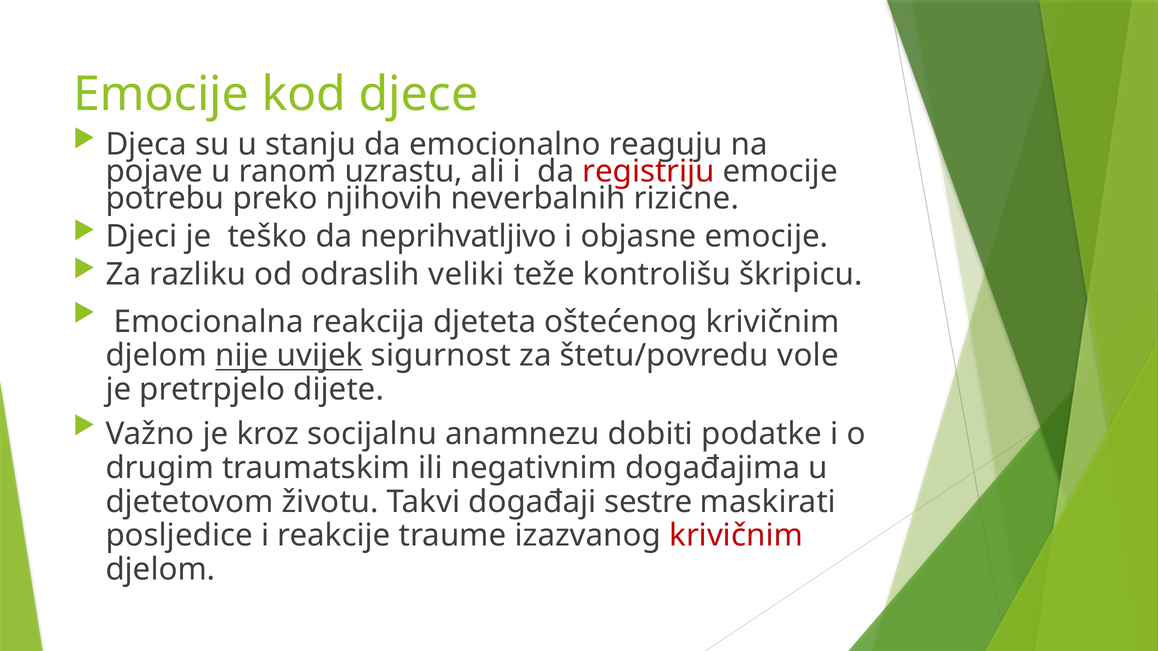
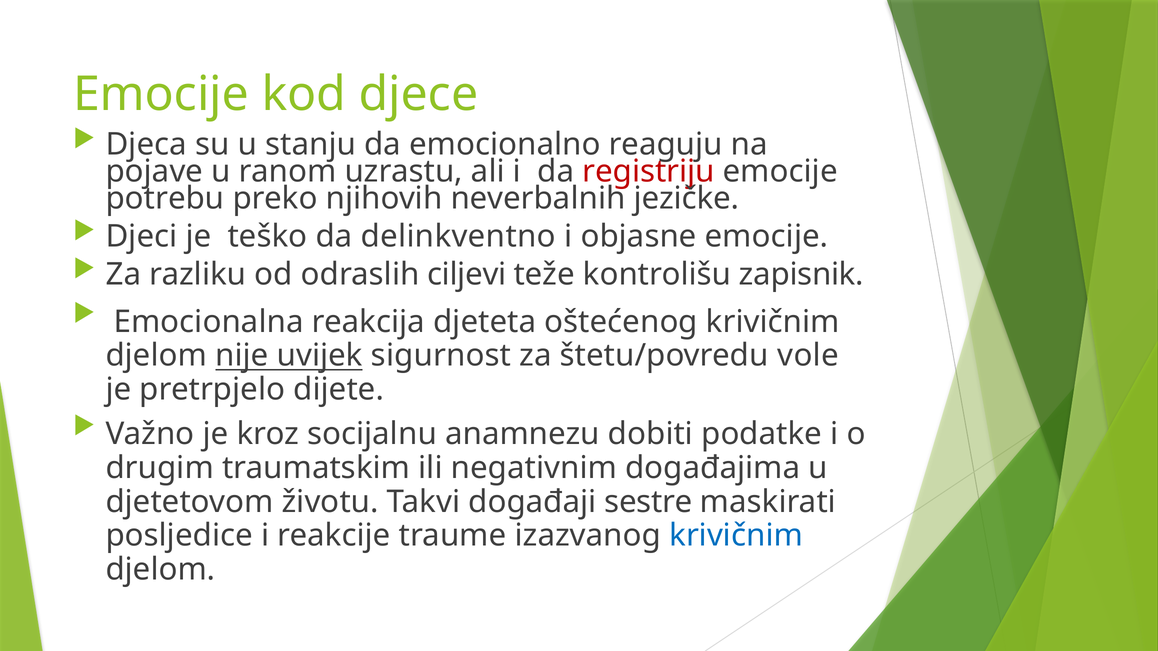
rizične: rizične -> jezičke
neprihvatljivo: neprihvatljivo -> delinkventno
veliki: veliki -> ciljevi
škripicu: škripicu -> zapisnik
krivičnim at (736, 536) colour: red -> blue
